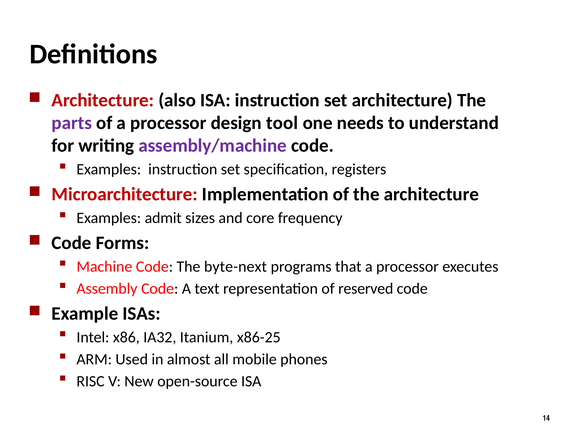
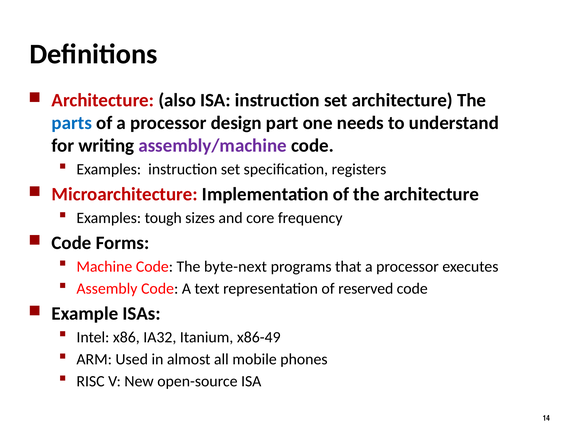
parts colour: purple -> blue
tool: tool -> part
admit: admit -> tough
x86-25: x86-25 -> x86-49
